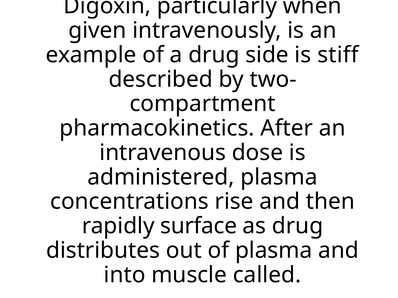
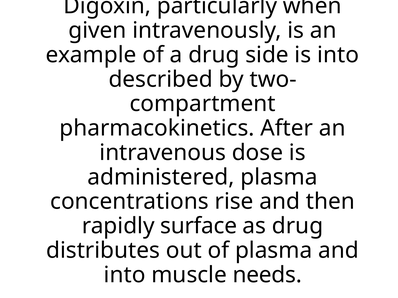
is stiff: stiff -> into
called: called -> needs
